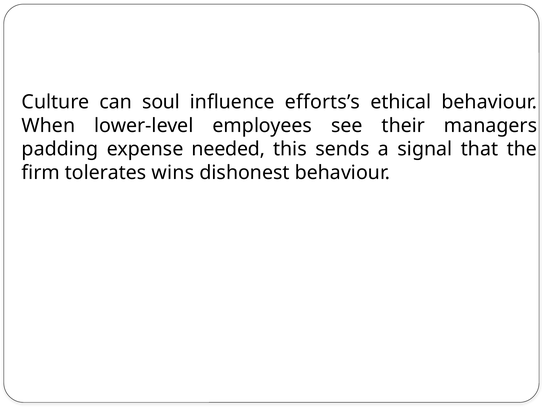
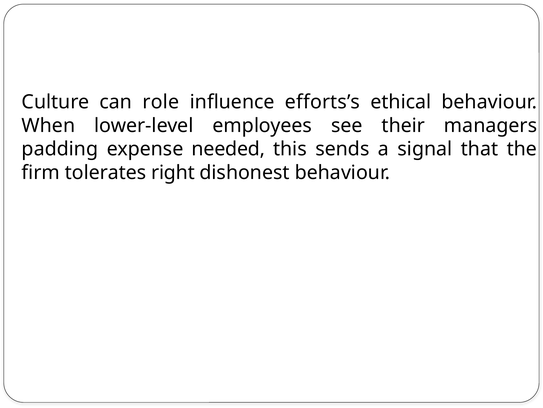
soul: soul -> role
wins: wins -> right
